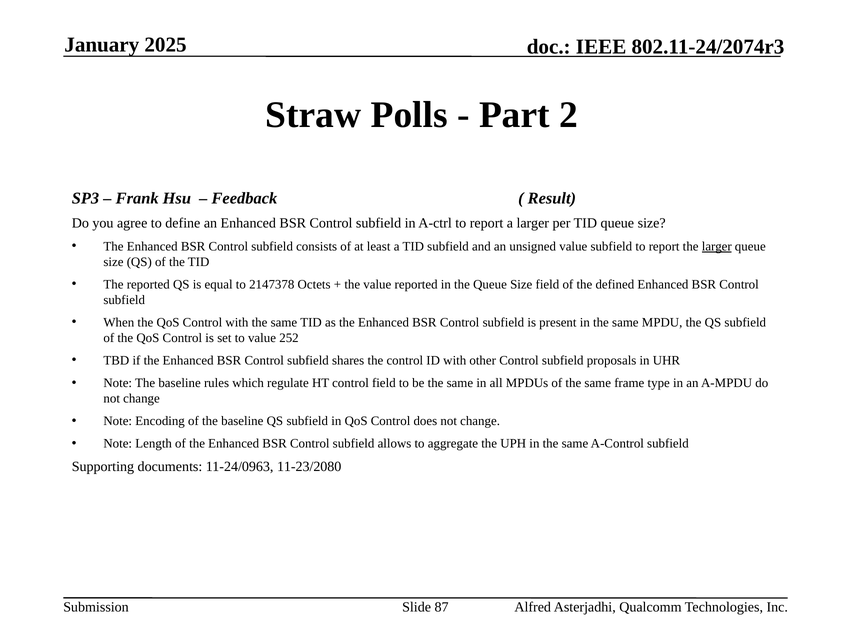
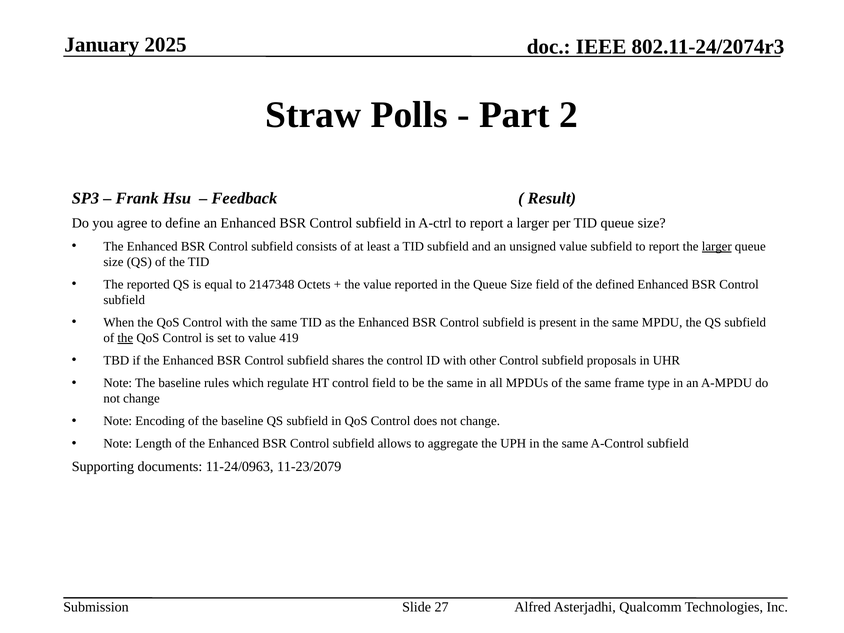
2147378: 2147378 -> 2147348
the at (125, 338) underline: none -> present
252: 252 -> 419
11-23/2080: 11-23/2080 -> 11-23/2079
87: 87 -> 27
